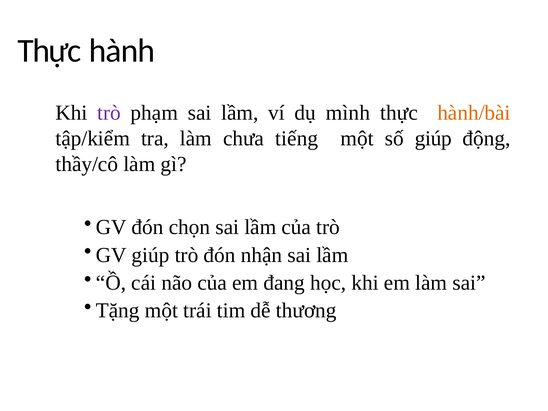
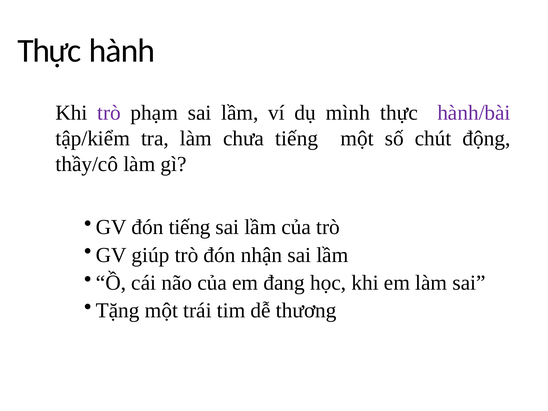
hành/bài colour: orange -> purple
số giúp: giúp -> chút
đón chọn: chọn -> tiếng
